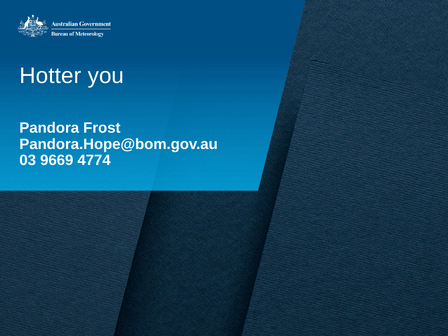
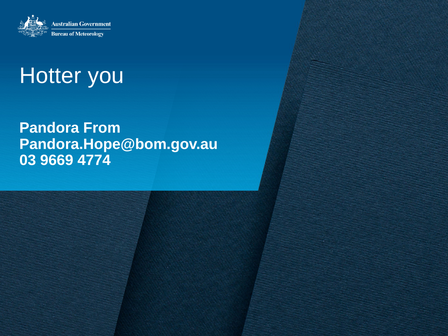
Frost: Frost -> From
